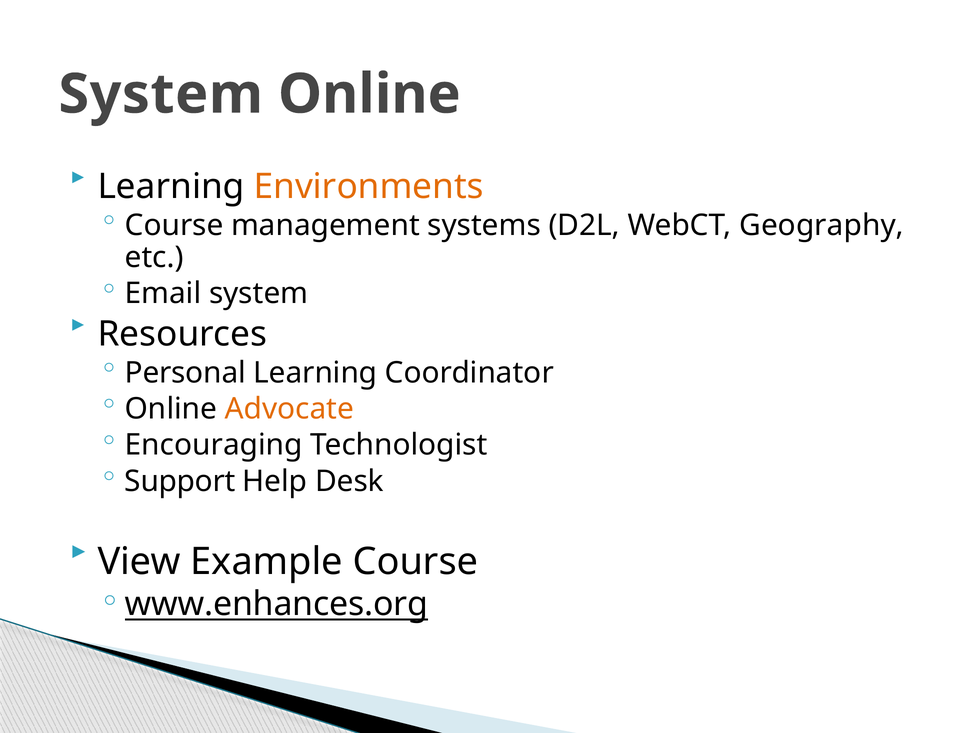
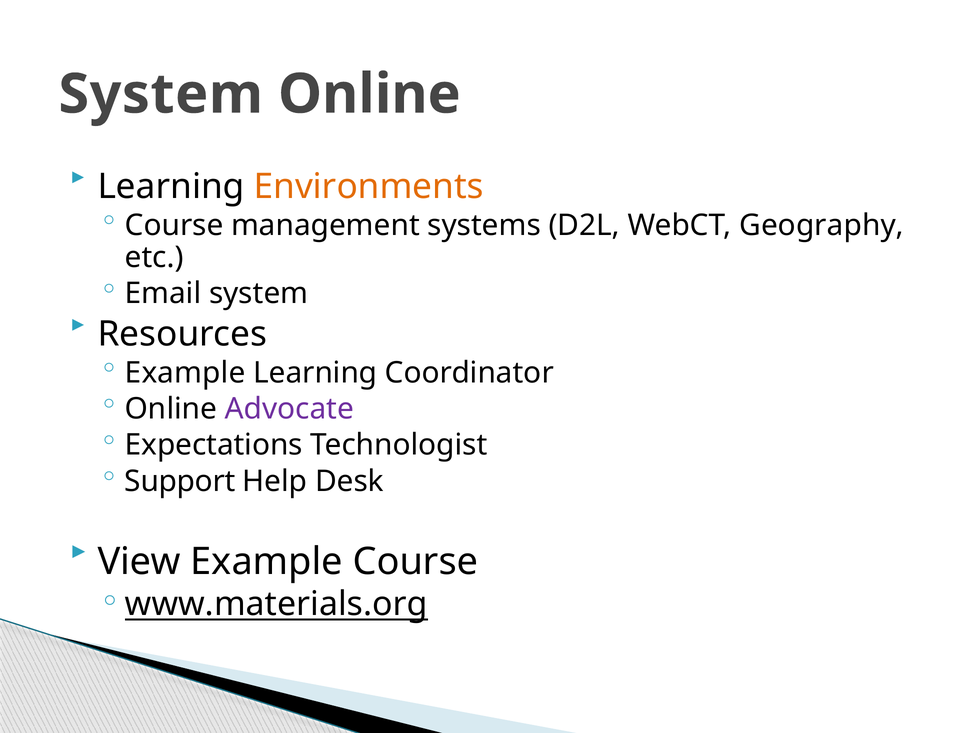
Personal at (185, 373): Personal -> Example
Advocate colour: orange -> purple
Encouraging: Encouraging -> Expectations
www.enhances.org: www.enhances.org -> www.materials.org
